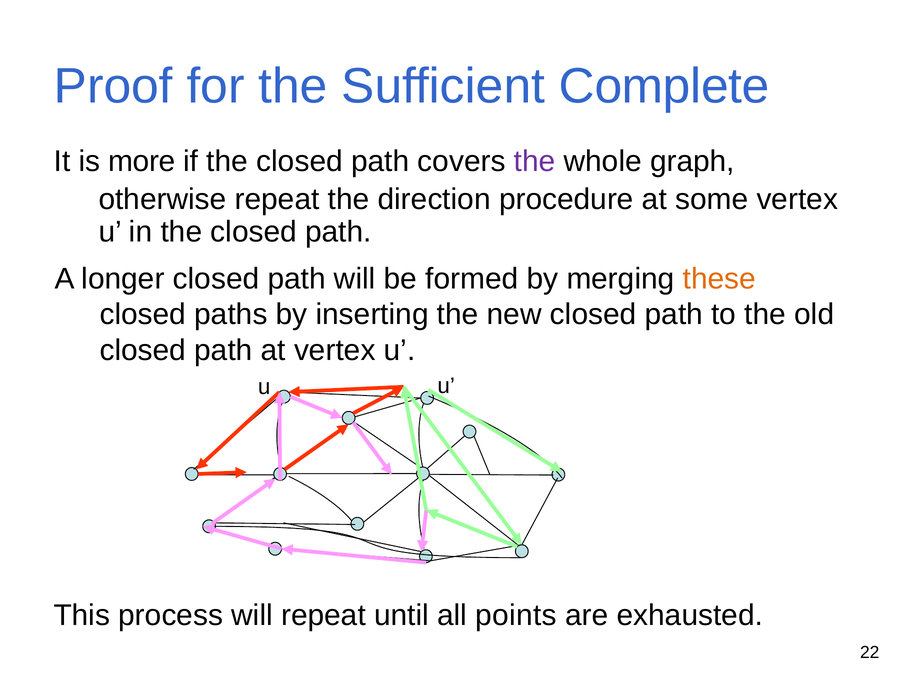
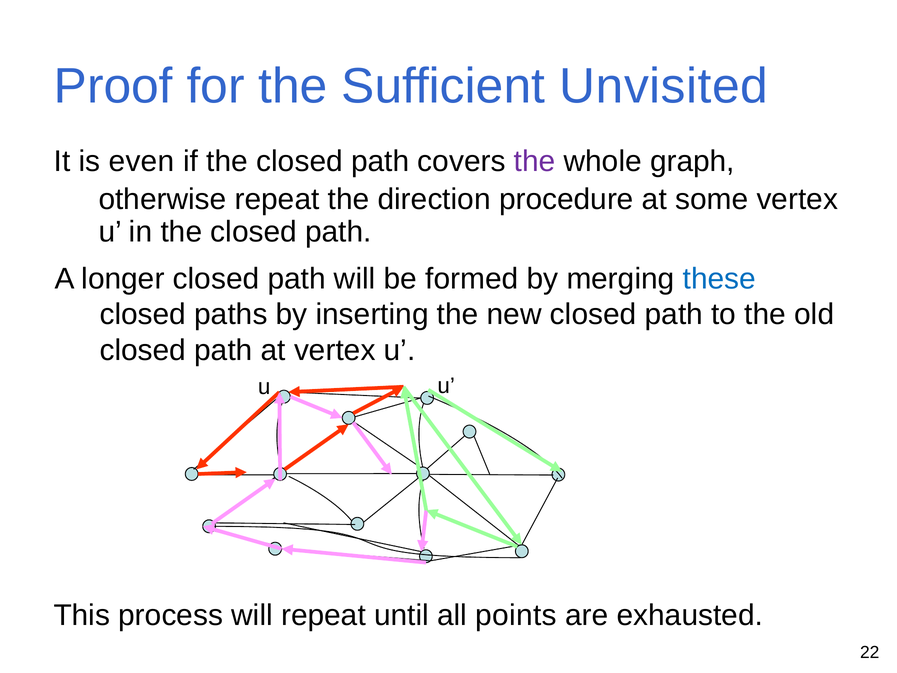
Complete: Complete -> Unvisited
more: more -> even
these colour: orange -> blue
